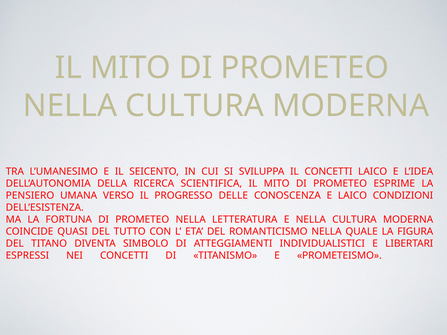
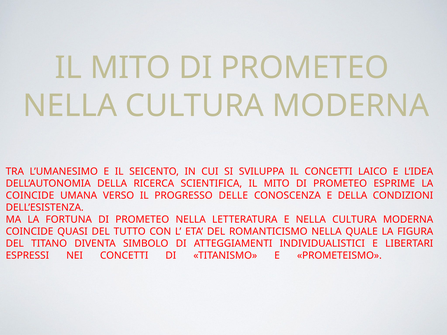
PENSIERO at (30, 196): PENSIERO -> COINCIDE
E LAICO: LAICO -> DELLA
